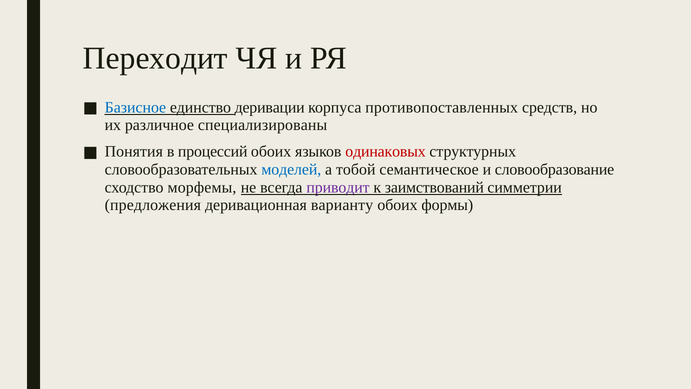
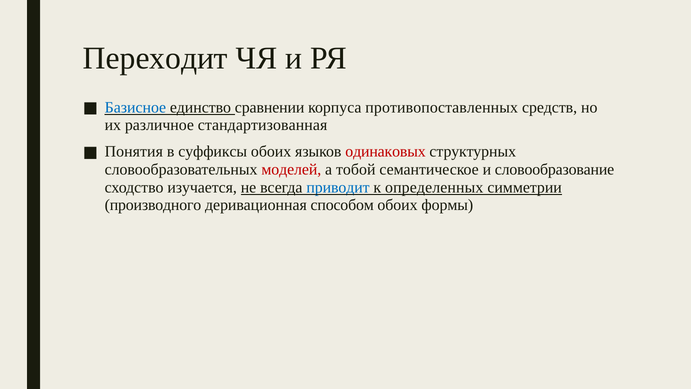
деривации: деривации -> сравнении
специализированы: специализированы -> стандартизованная
процессий: процессий -> суффиксы
моделей colour: blue -> red
морфемы: морфемы -> изучается
приводит colour: purple -> blue
заимствований: заимствований -> определенных
предложения: предложения -> производного
варианту: варианту -> способом
